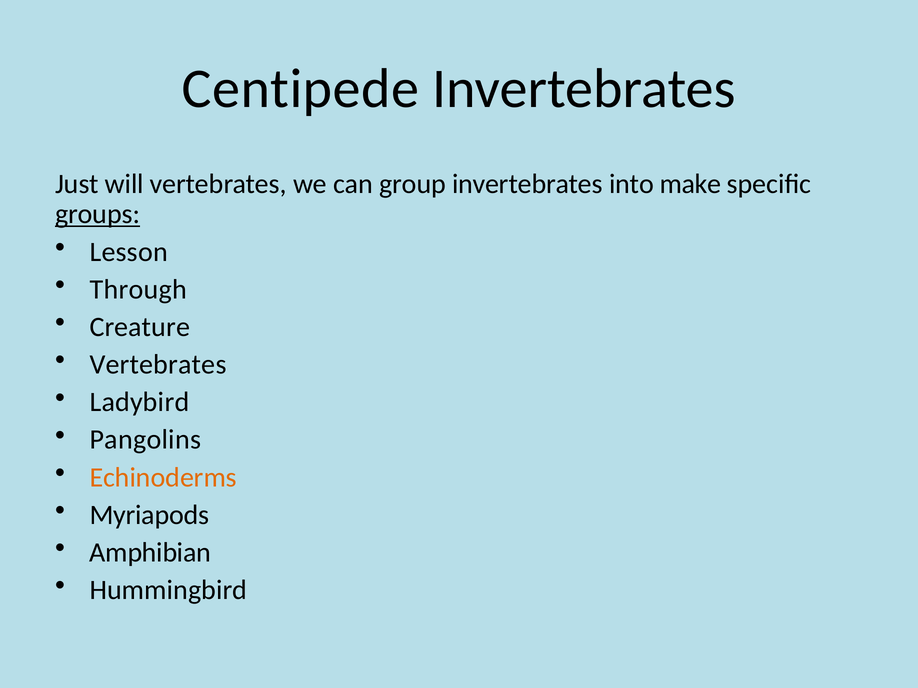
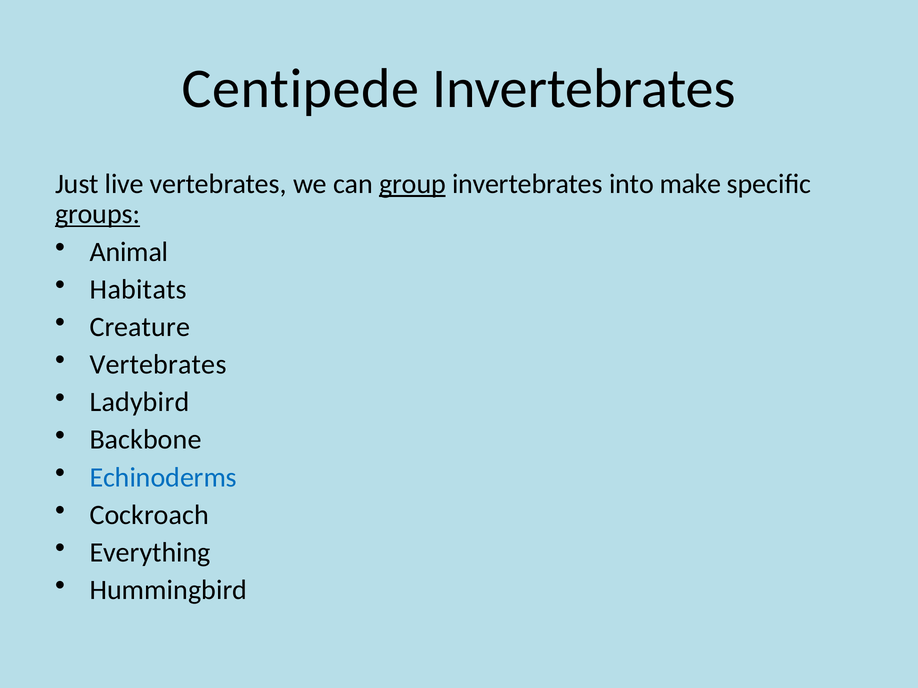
will: will -> live
group underline: none -> present
Lesson: Lesson -> Animal
Through: Through -> Habitats
Pangolins: Pangolins -> Backbone
Echinoderms colour: orange -> blue
Myriapods: Myriapods -> Cockroach
Amphibian: Amphibian -> Everything
